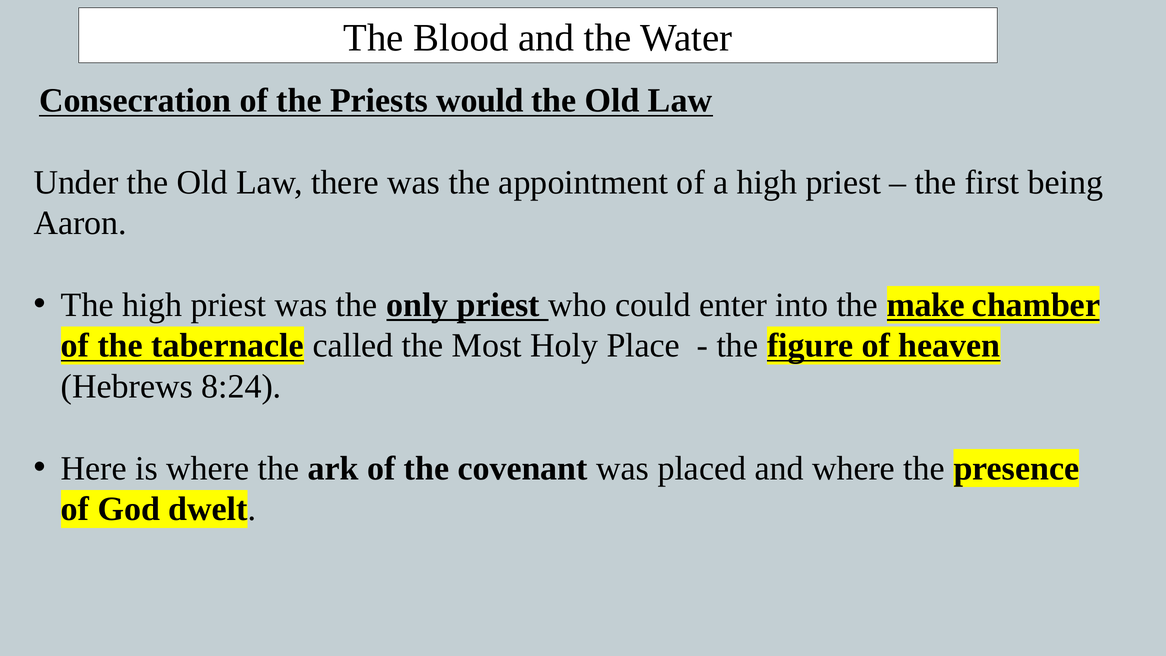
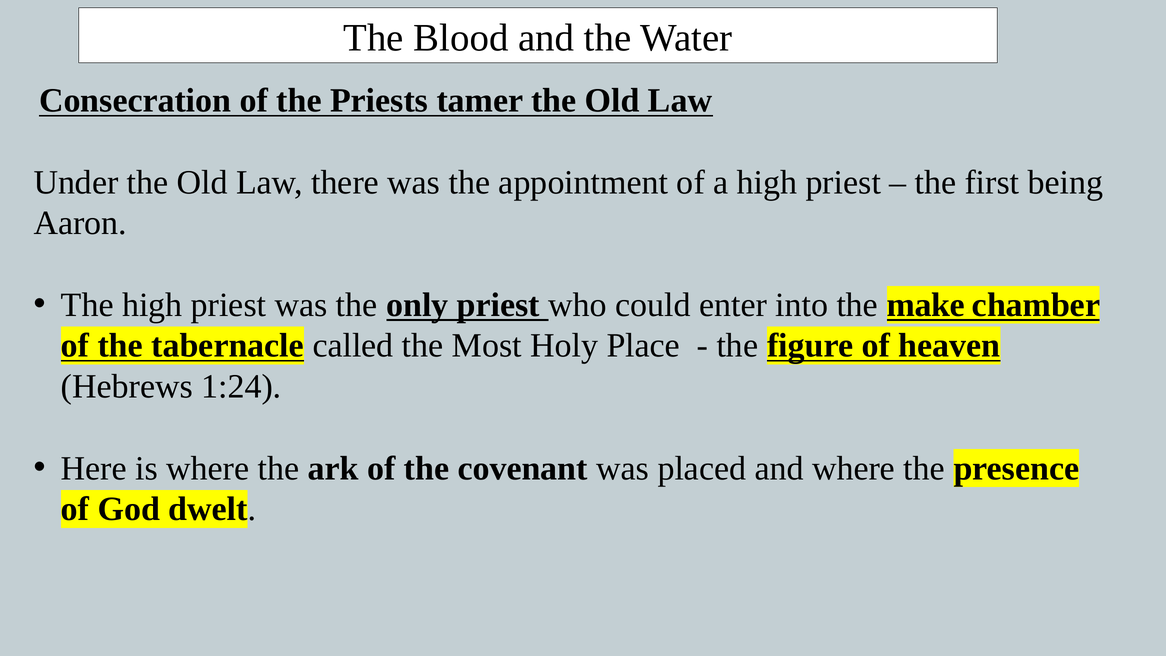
would: would -> tamer
8:24: 8:24 -> 1:24
